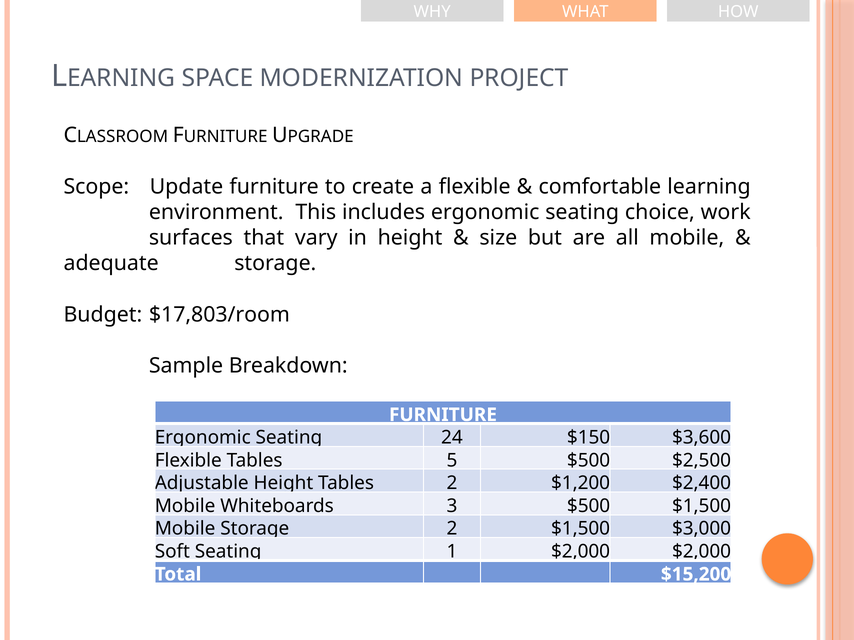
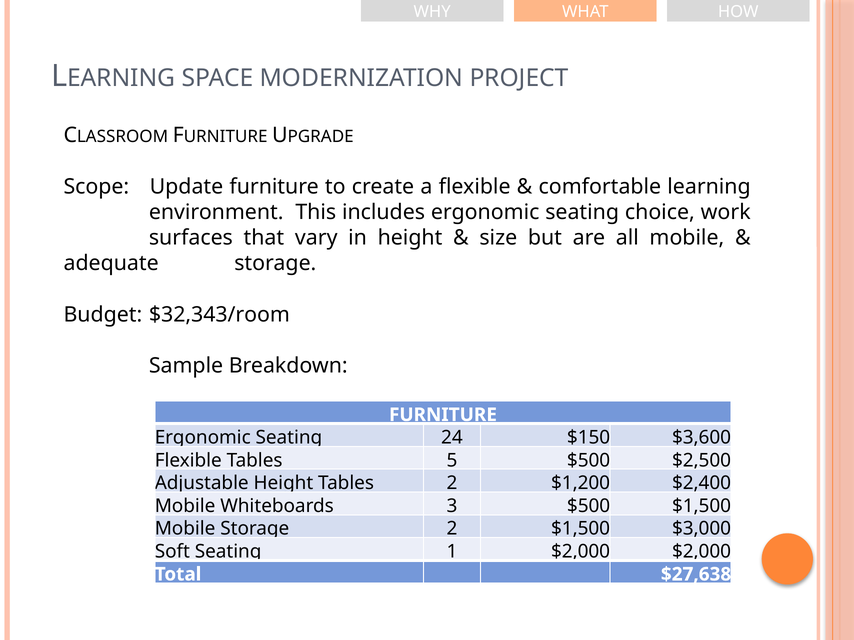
$17,803/room: $17,803/room -> $32,343/room
$15,200: $15,200 -> $27,638
